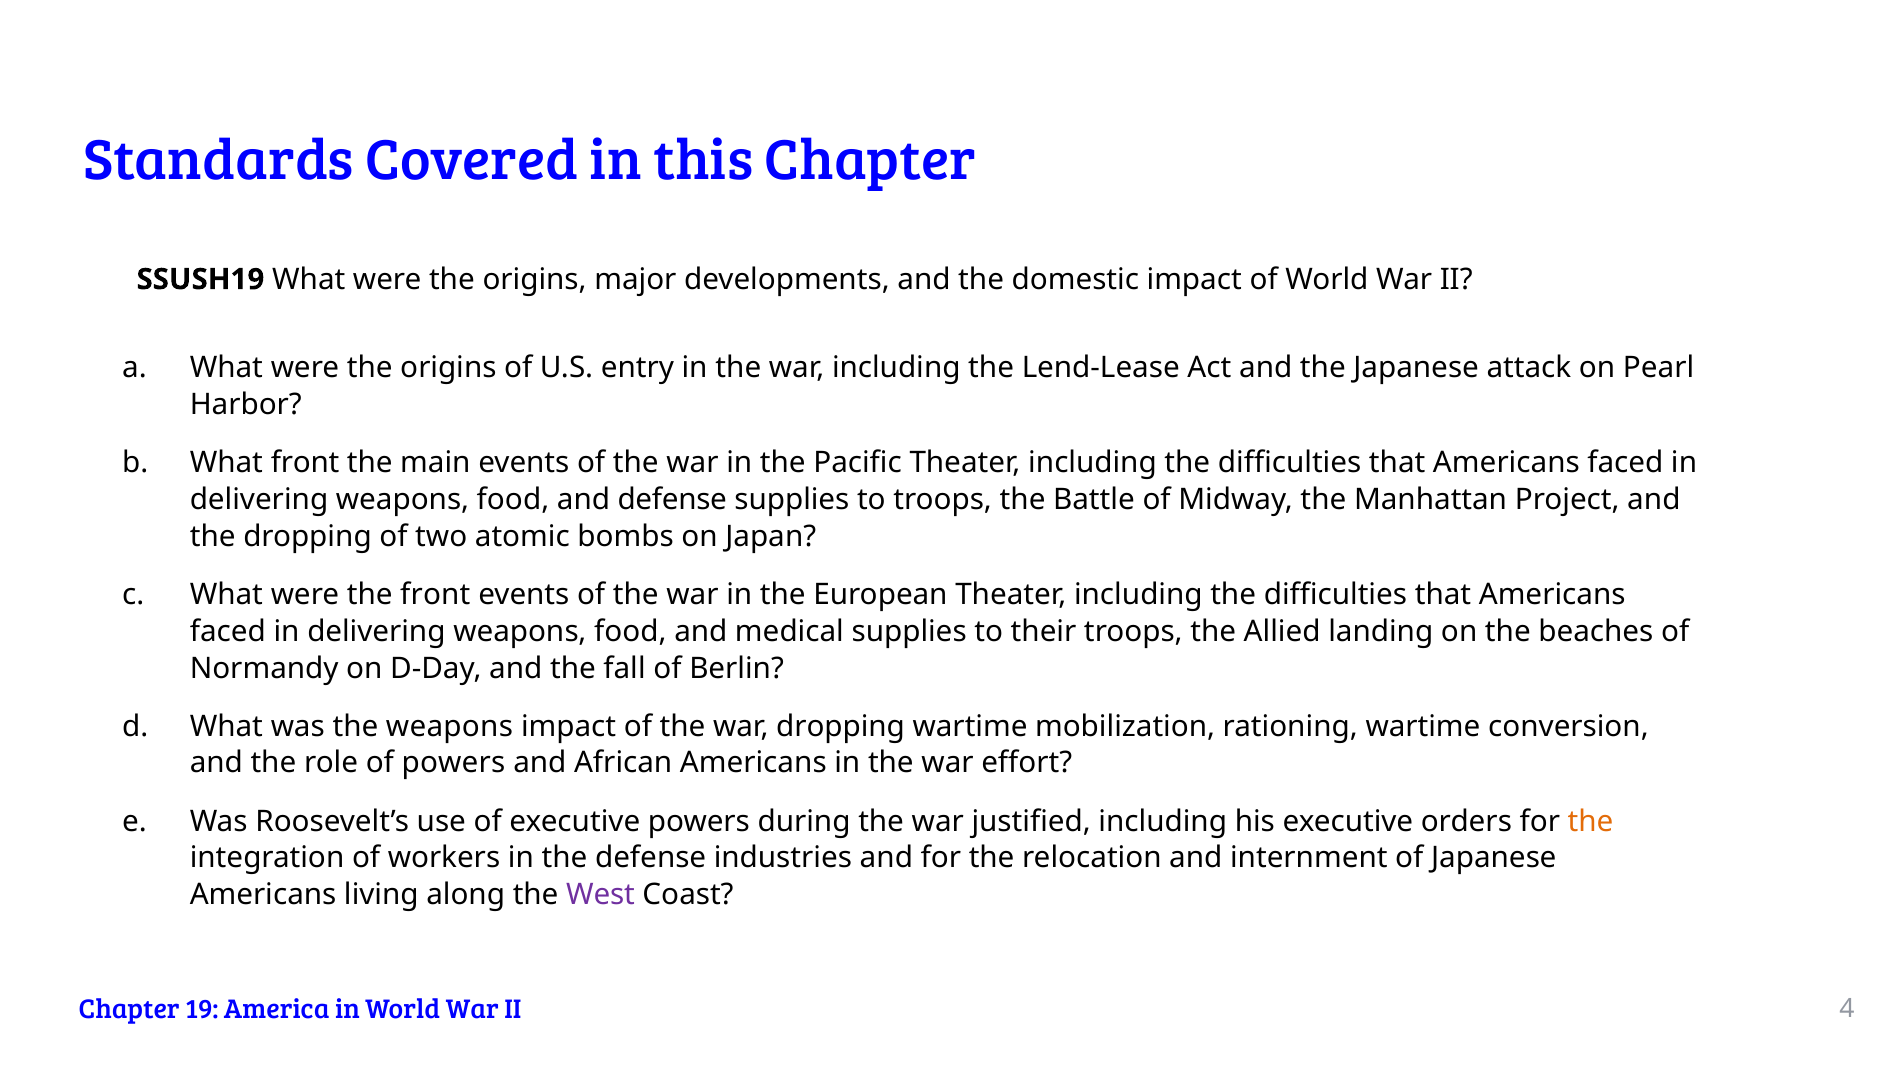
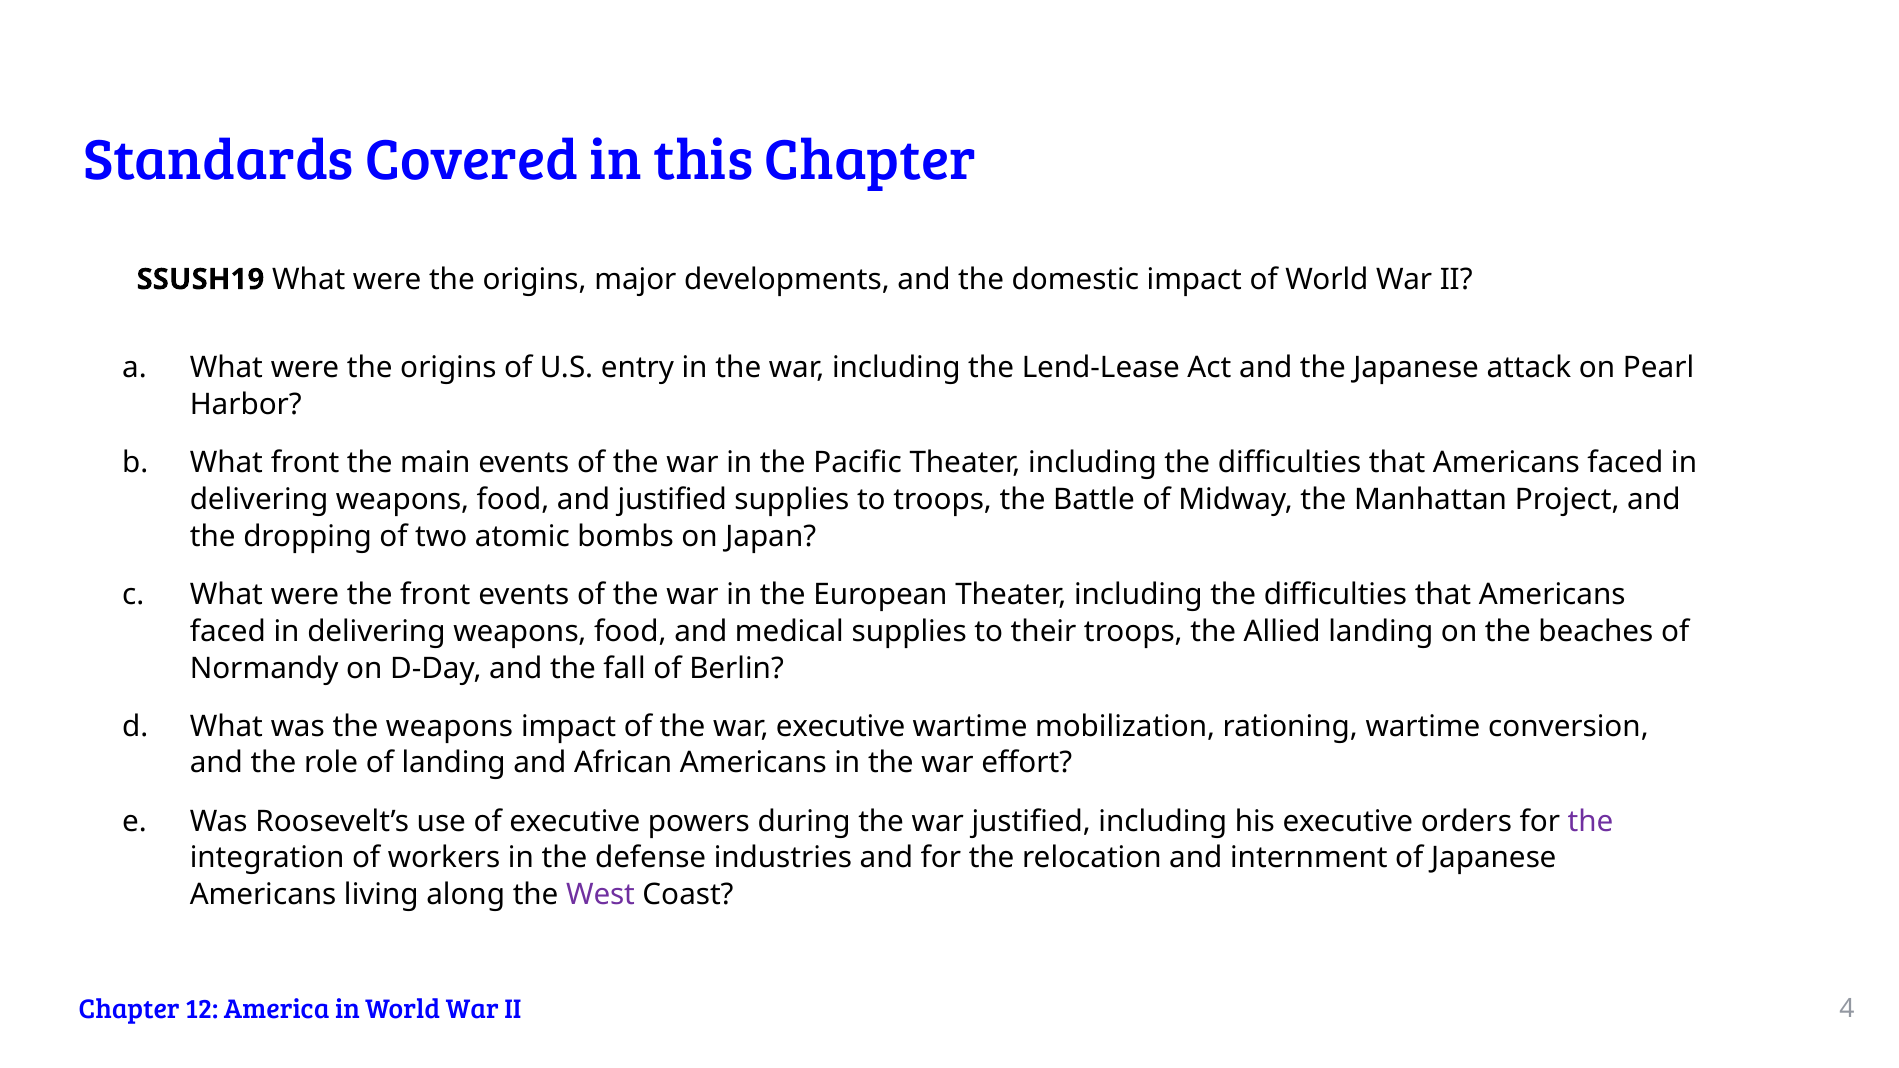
and defense: defense -> justified
war dropping: dropping -> executive
of powers: powers -> landing
the at (1591, 821) colour: orange -> purple
19: 19 -> 12
